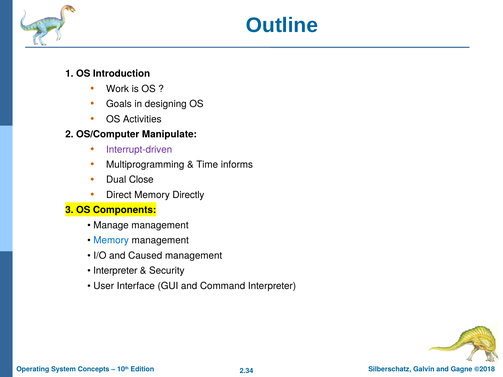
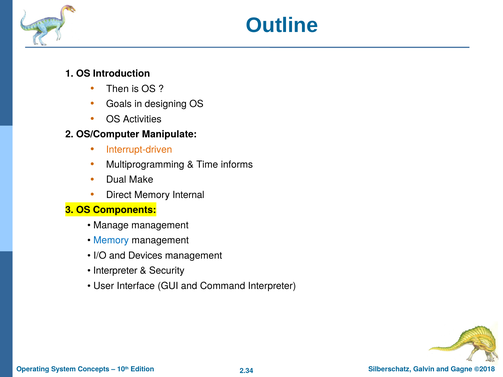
Work: Work -> Then
Interrupt-driven colour: purple -> orange
Close: Close -> Make
Directly: Directly -> Internal
Caused: Caused -> Devices
